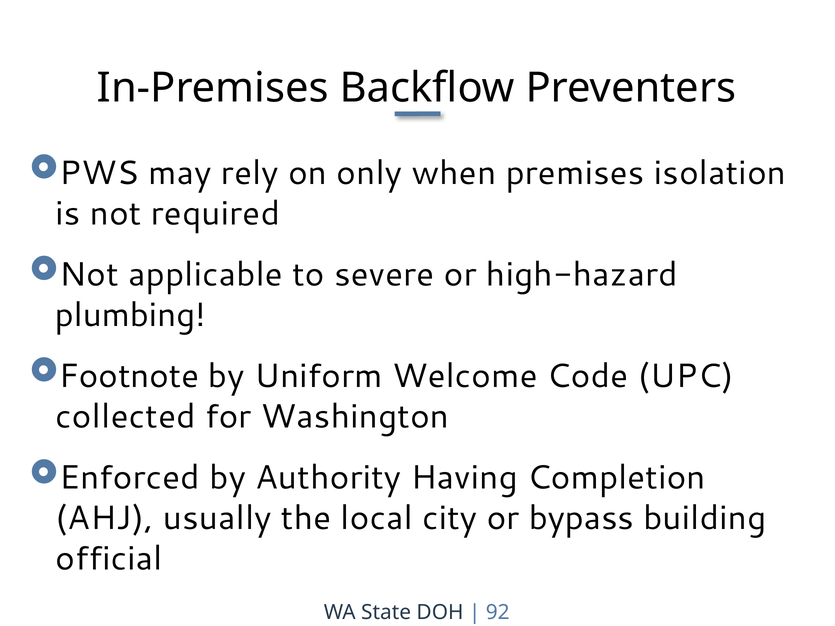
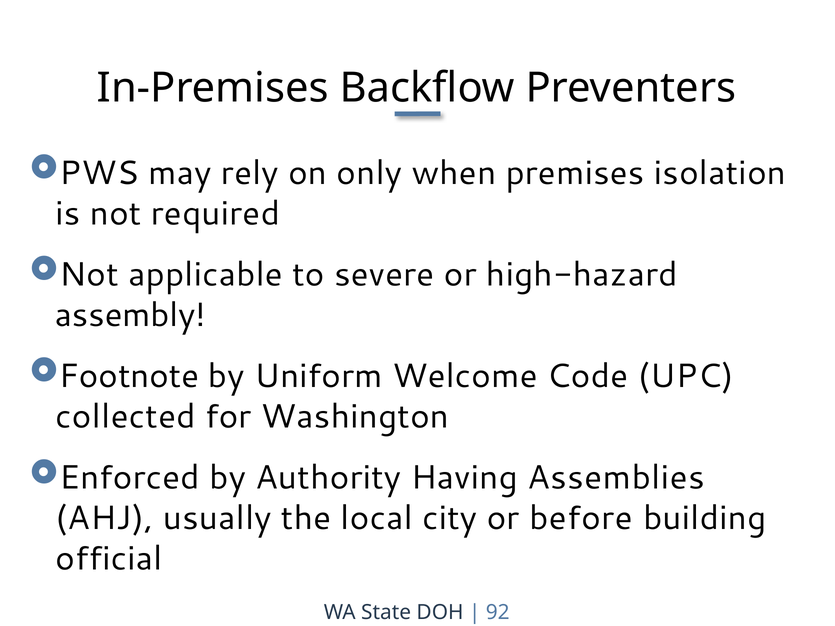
plumbing: plumbing -> assembly
Completion: Completion -> Assemblies
bypass: bypass -> before
